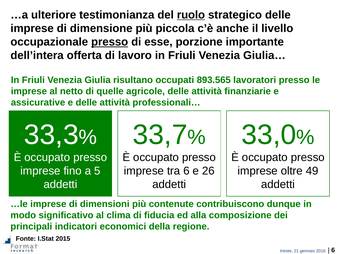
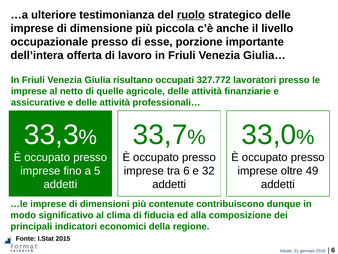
presso at (110, 42) underline: present -> none
893.565: 893.565 -> 327.772
26: 26 -> 32
